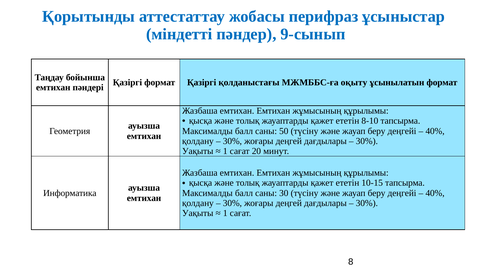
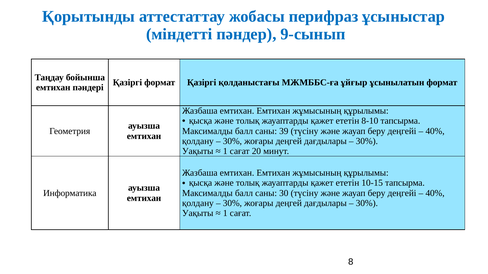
оқыту: оқыту -> ұйғыр
50: 50 -> 39
